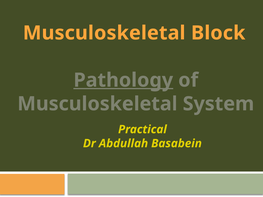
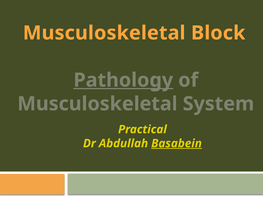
Basabein underline: none -> present
